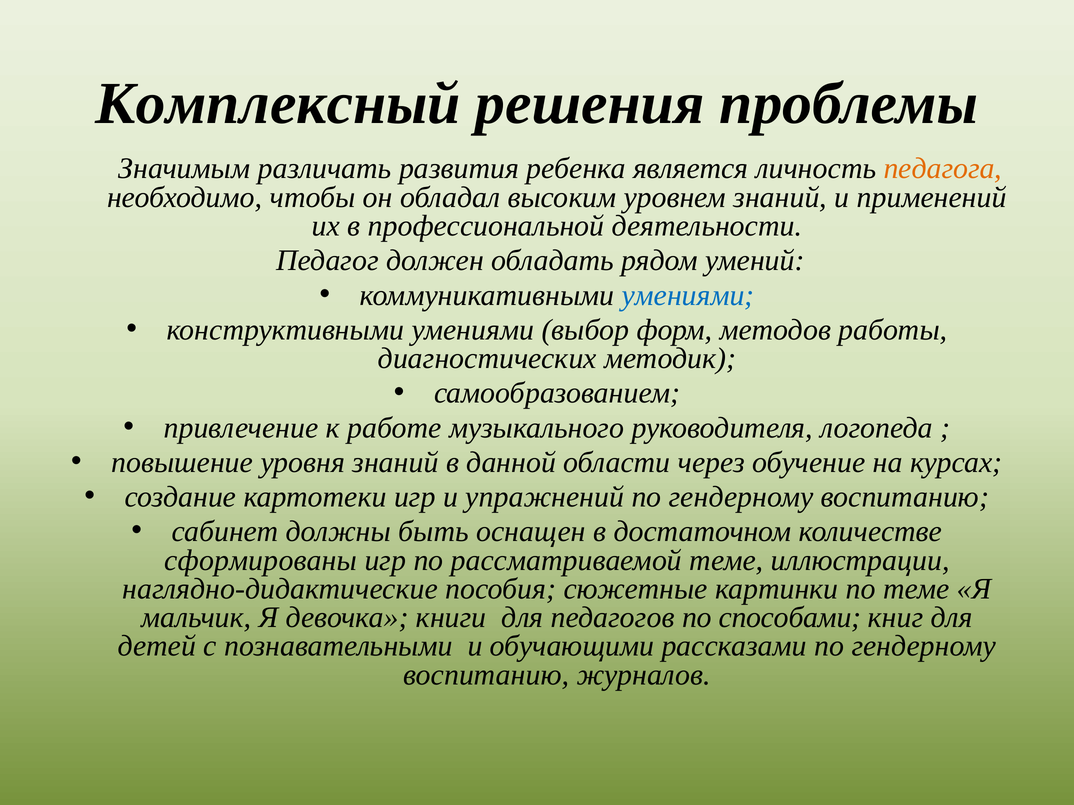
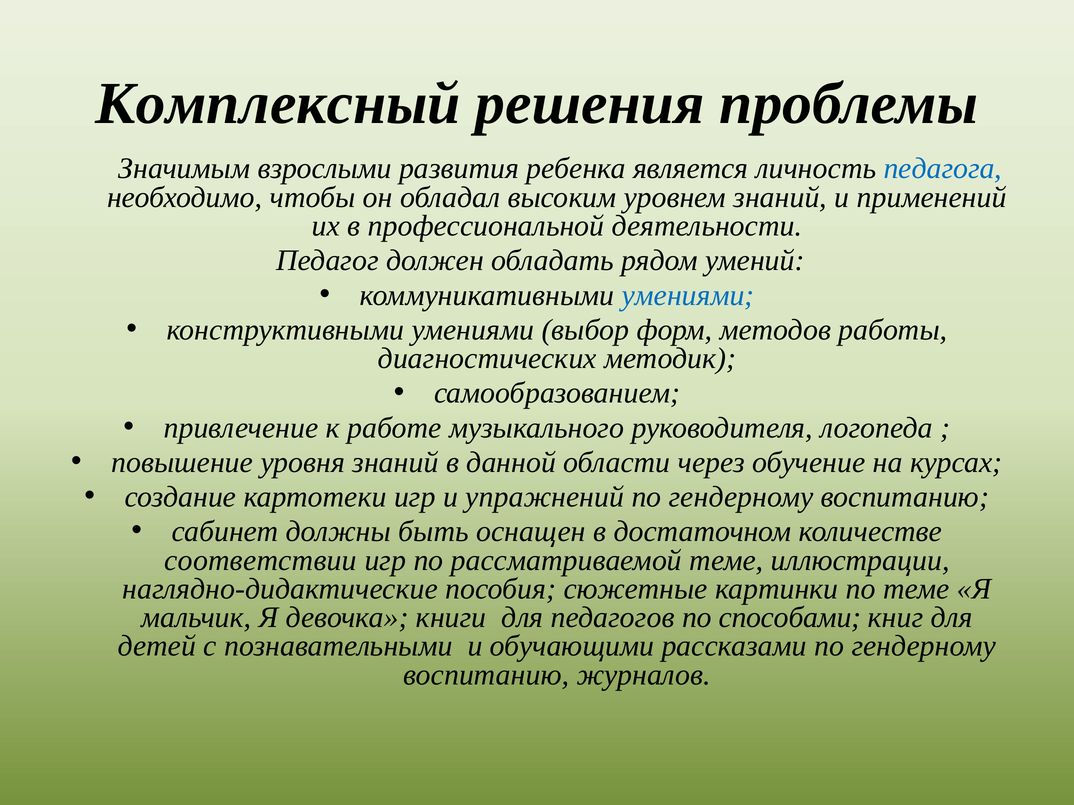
различать: различать -> взрослыми
педагога colour: orange -> blue
сформированы: сформированы -> соответствии
